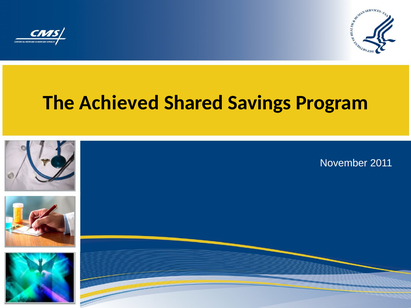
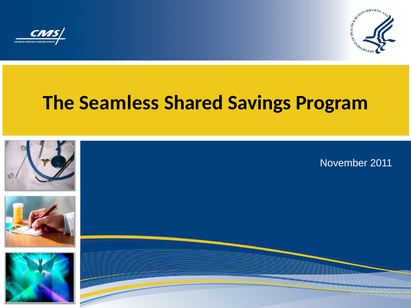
Achieved: Achieved -> Seamless
